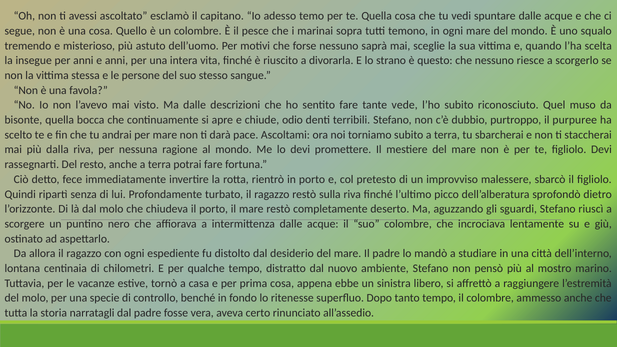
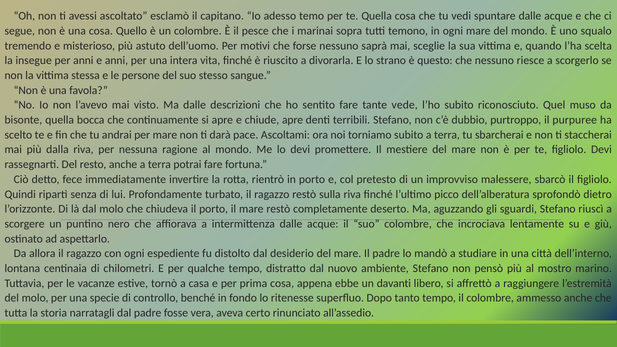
chiude odio: odio -> apre
sinistra: sinistra -> davanti
